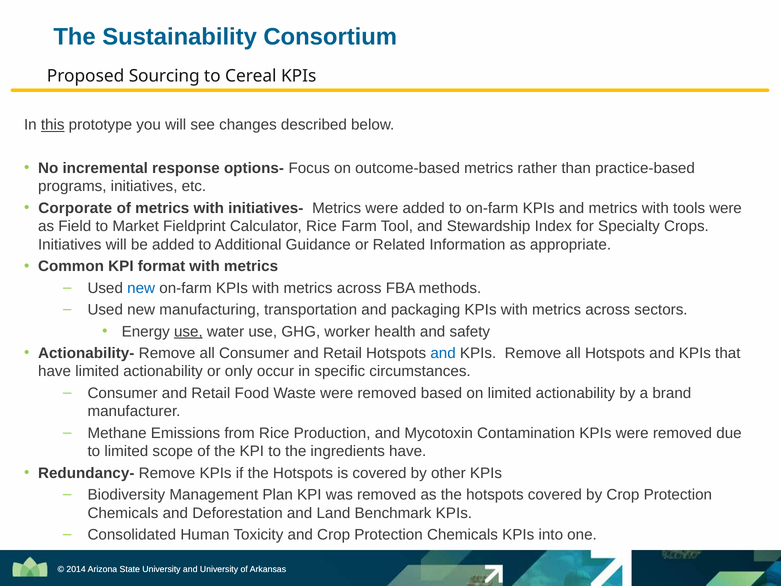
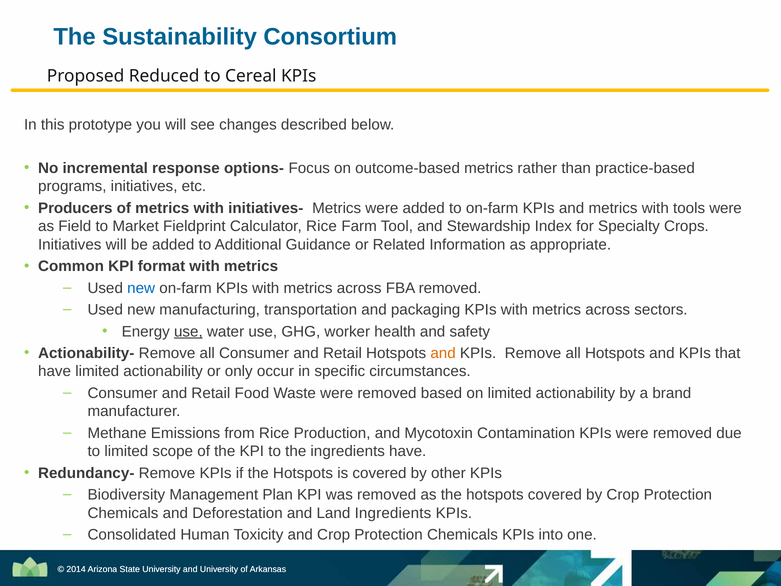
Sourcing: Sourcing -> Reduced
this underline: present -> none
Corporate: Corporate -> Producers
FBA methods: methods -> removed
and at (443, 353) colour: blue -> orange
Land Benchmark: Benchmark -> Ingredients
